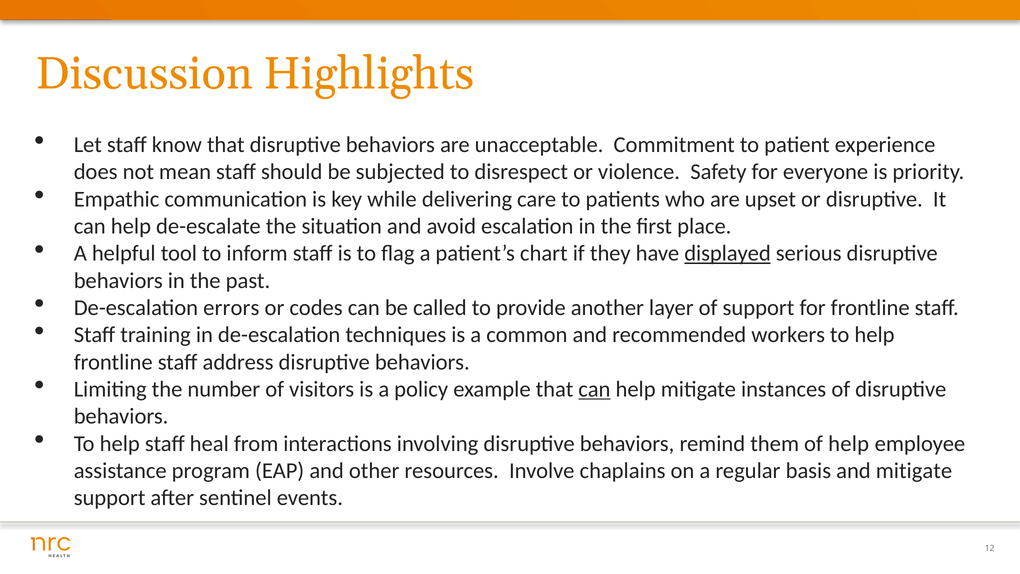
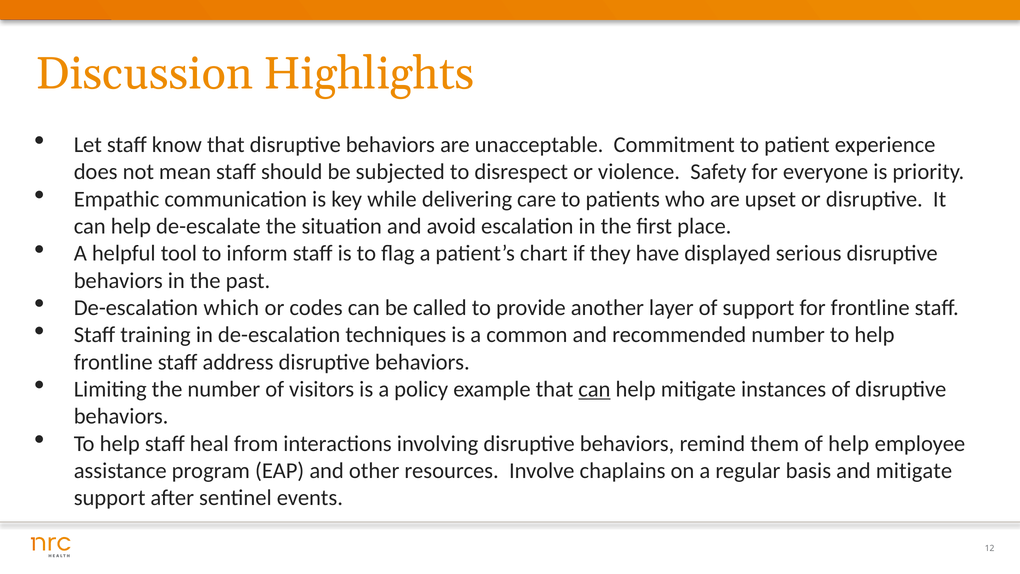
displayed underline: present -> none
errors: errors -> which
recommended workers: workers -> number
